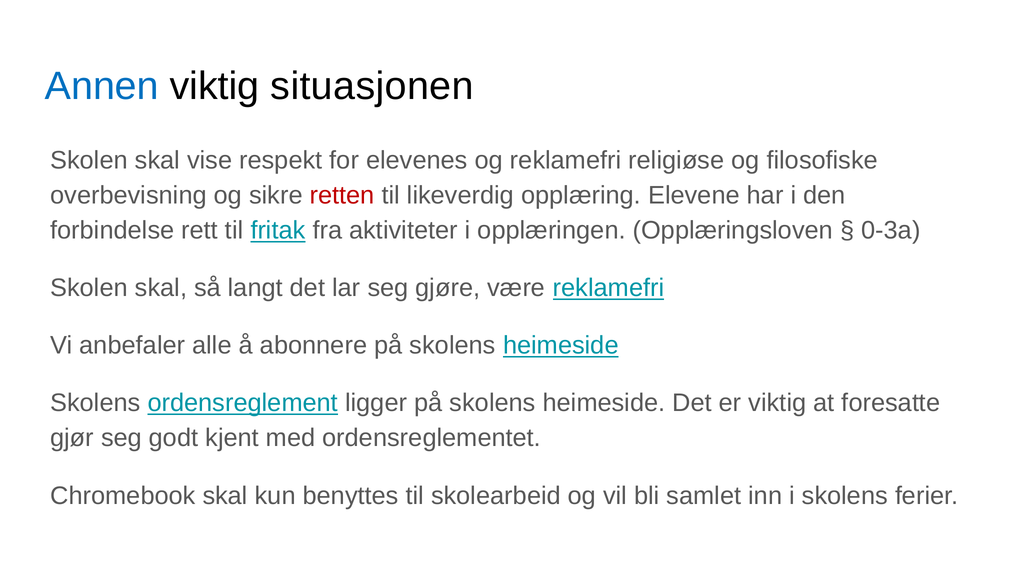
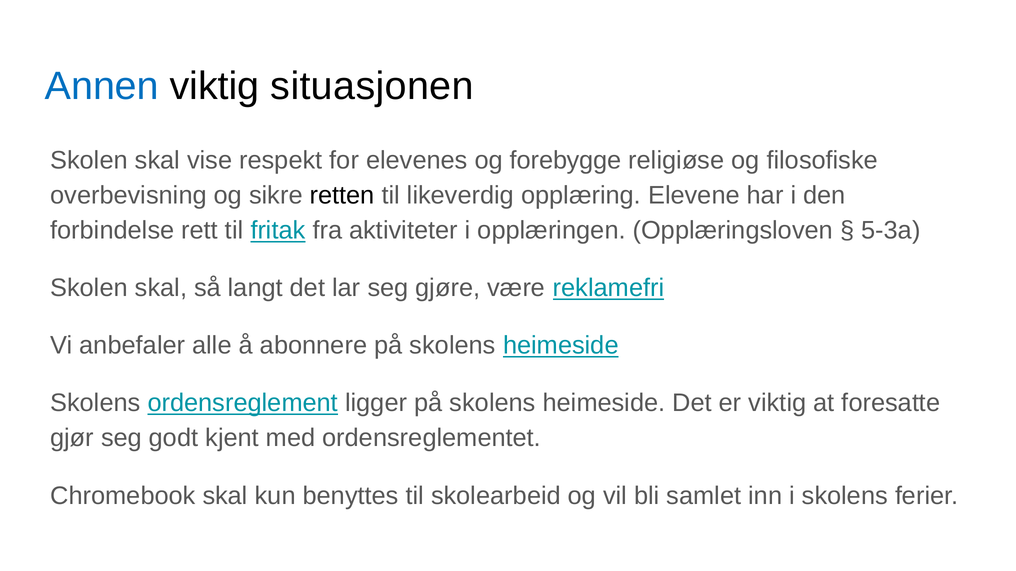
og reklamefri: reklamefri -> forebygge
retten colour: red -> black
0-3a: 0-3a -> 5-3a
